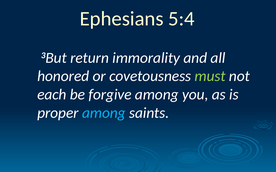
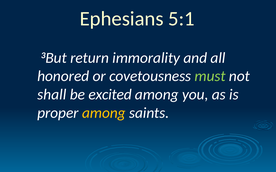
5:4: 5:4 -> 5:1
each: each -> shall
forgive: forgive -> excited
among at (104, 113) colour: light blue -> yellow
